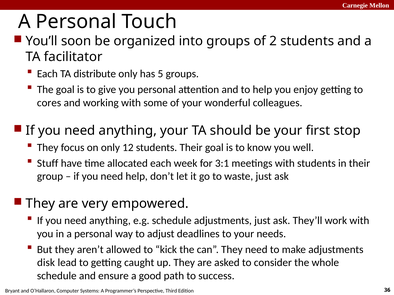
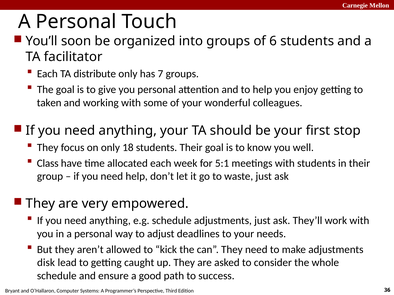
2: 2 -> 6
5: 5 -> 7
cores: cores -> taken
12: 12 -> 18
Stuff: Stuff -> Class
3:1: 3:1 -> 5:1
